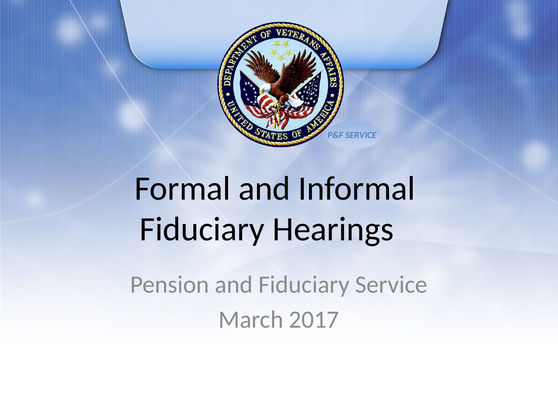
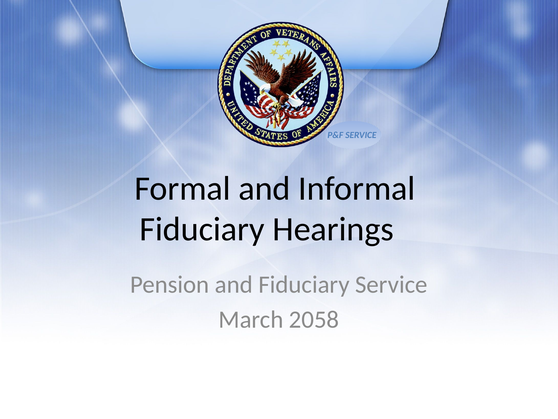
2017: 2017 -> 2058
